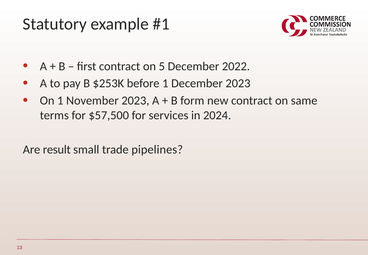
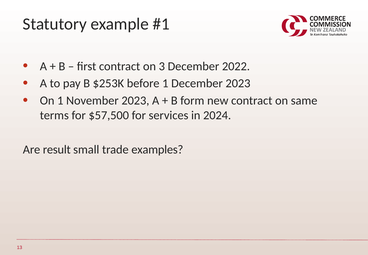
5: 5 -> 3
pipelines: pipelines -> examples
